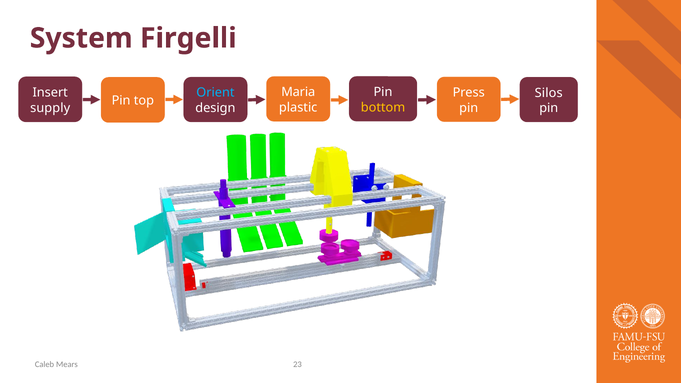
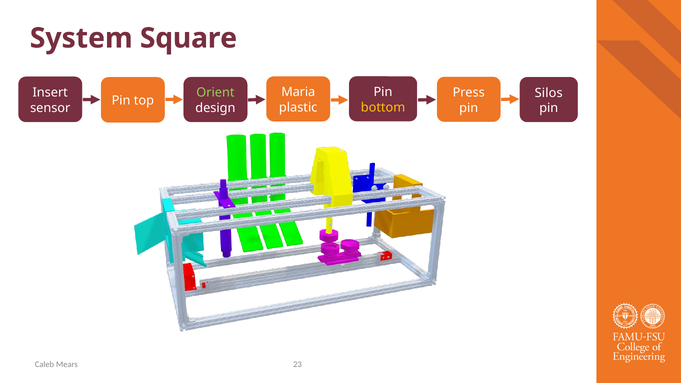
Firgelli: Firgelli -> Square
Orient colour: light blue -> light green
supply: supply -> sensor
